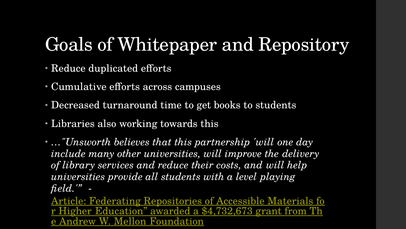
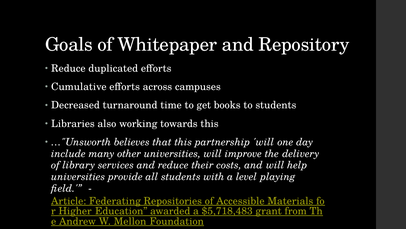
$4,732,673: $4,732,673 -> $5,718,483
